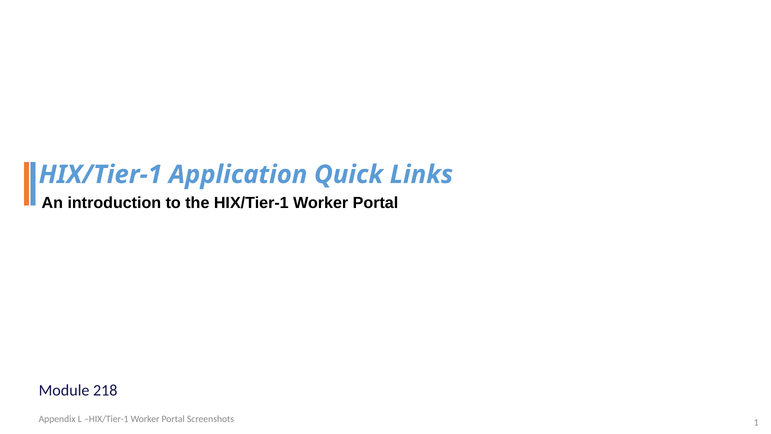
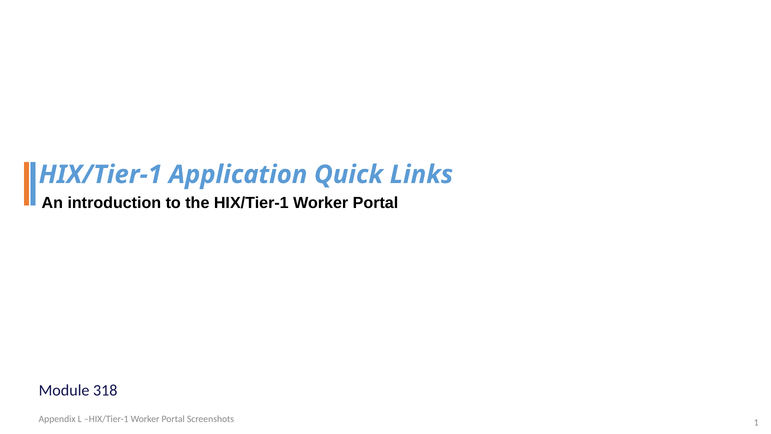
218: 218 -> 318
